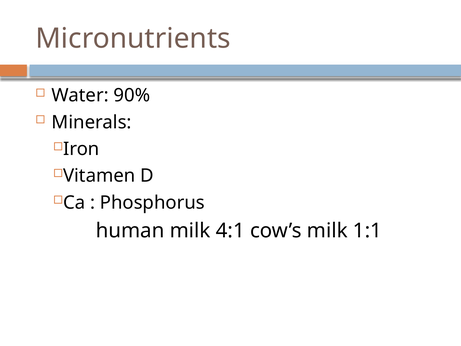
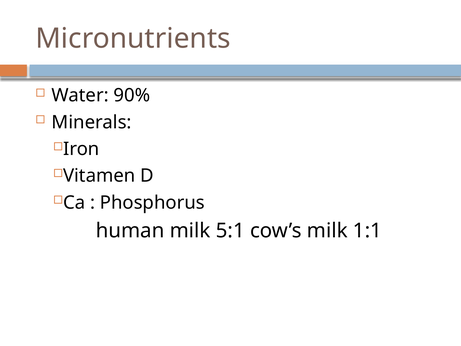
4:1: 4:1 -> 5:1
